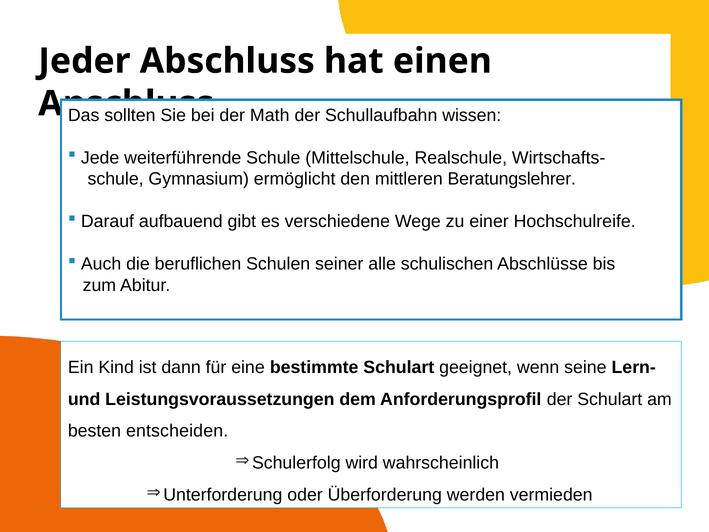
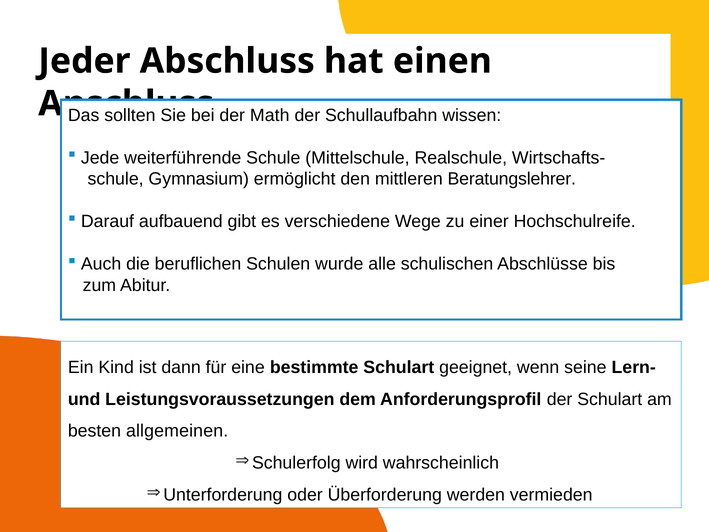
seiner: seiner -> wurde
entscheiden: entscheiden -> allgemeinen
